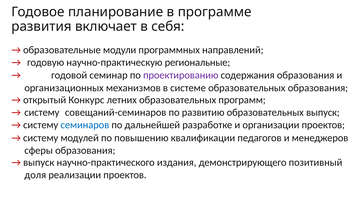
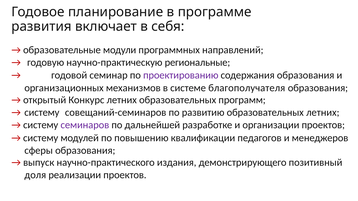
системе образовательных: образовательных -> благополучателя
образовательных выпуск: выпуск -> летних
семинаров colour: blue -> purple
